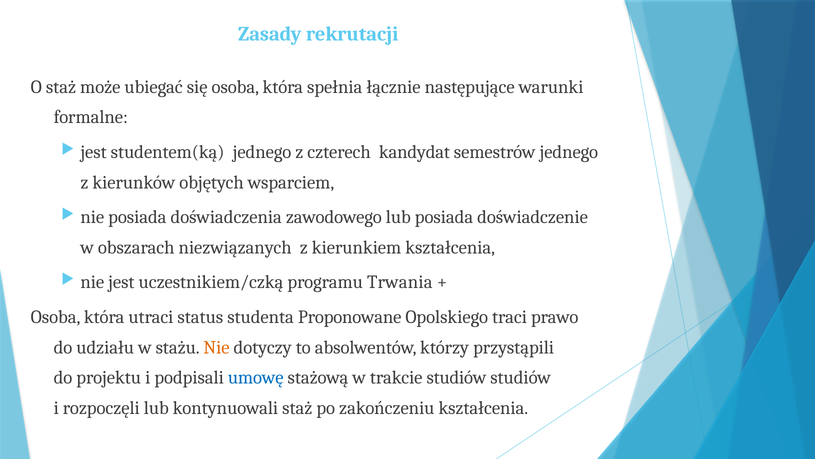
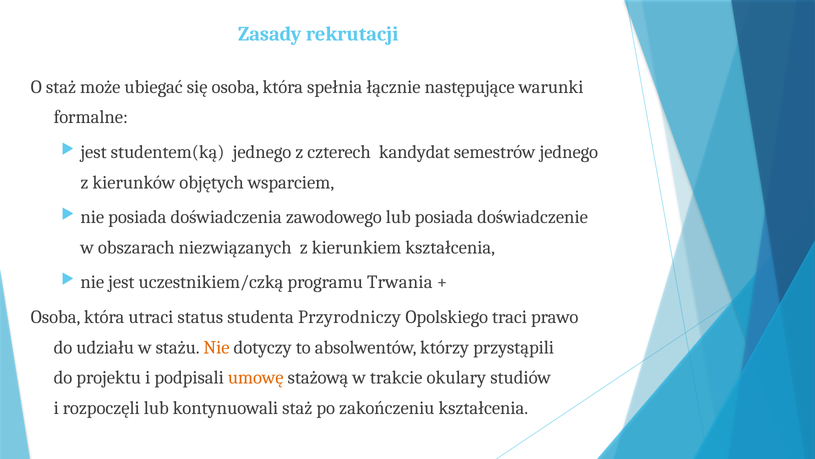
Proponowane: Proponowane -> Przyrodniczy
umowę colour: blue -> orange
trakcie studiów: studiów -> okulary
